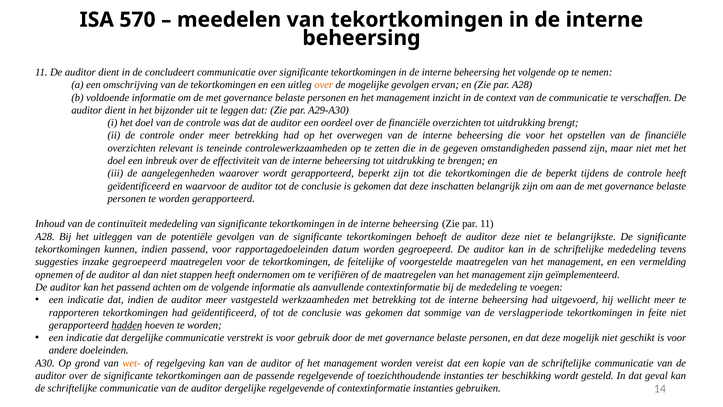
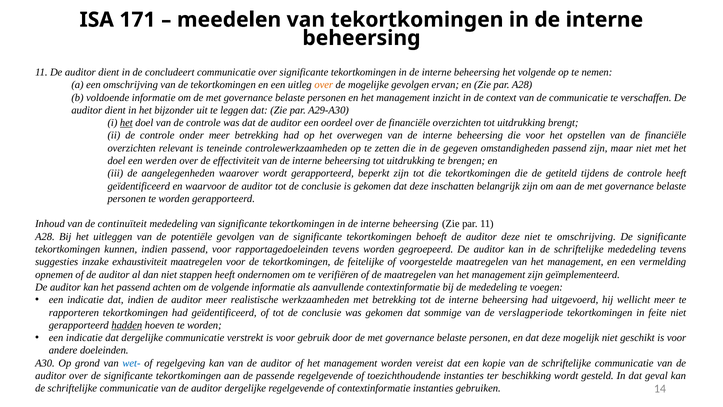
570: 570 -> 171
het at (126, 123) underline: none -> present
inbreuk: inbreuk -> werden
de beperkt: beperkt -> getiteld
te belangrijkste: belangrijkste -> omschrijving
rapportagedoeleinden datum: datum -> tevens
inzake gegroepeerd: gegroepeerd -> exhaustiviteit
vastgesteld: vastgesteld -> realistische
wet- colour: orange -> blue
